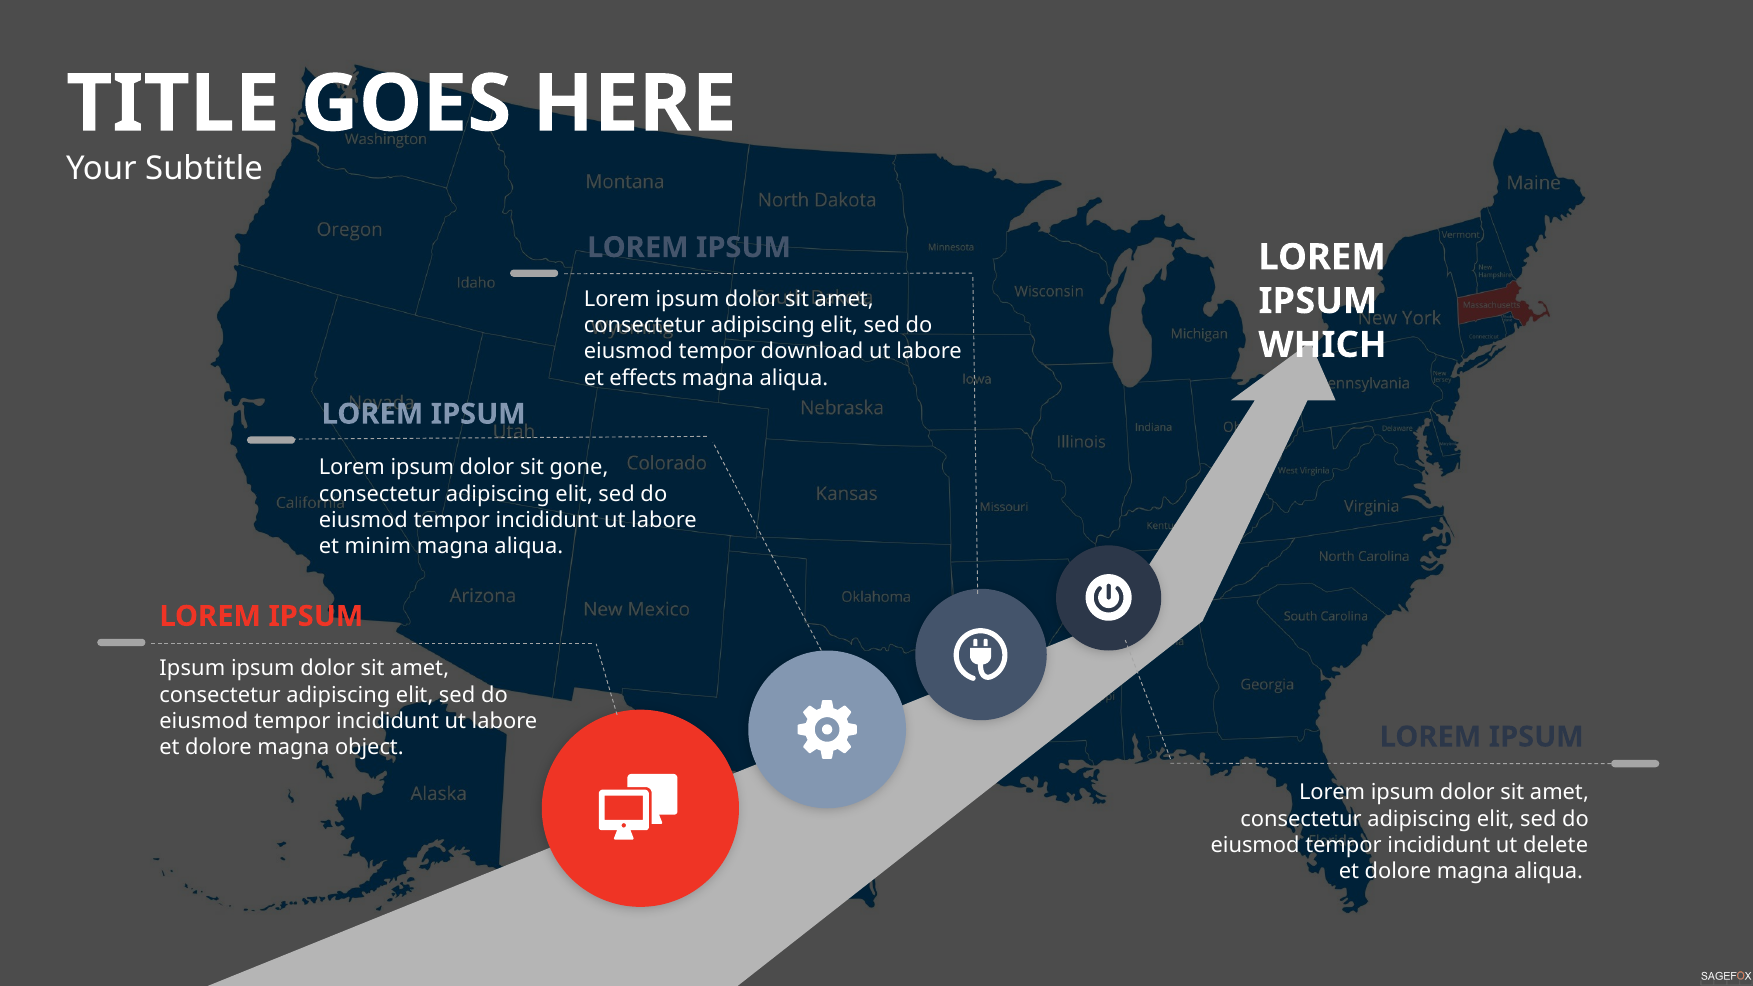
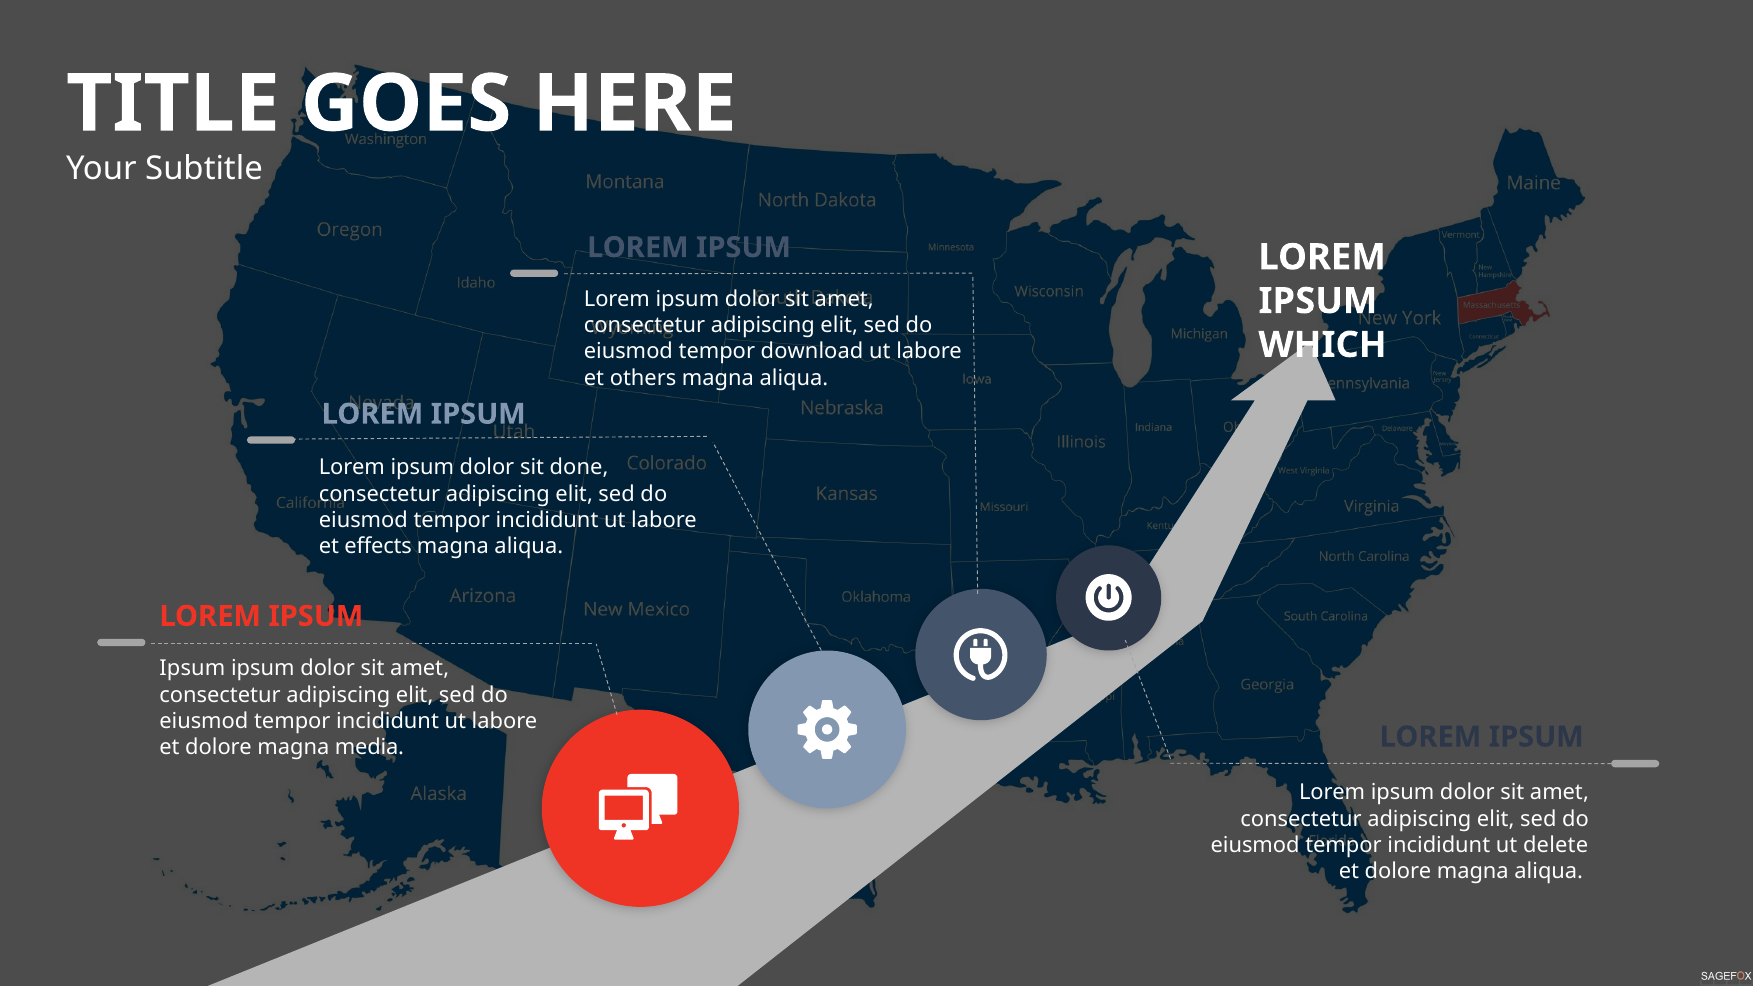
effects: effects -> others
gone: gone -> done
minim: minim -> effects
object: object -> media
